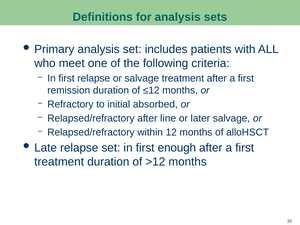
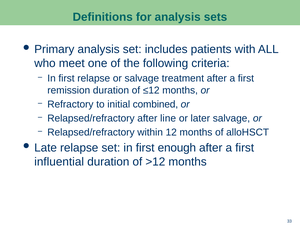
absorbed: absorbed -> combined
treatment at (59, 162): treatment -> influential
